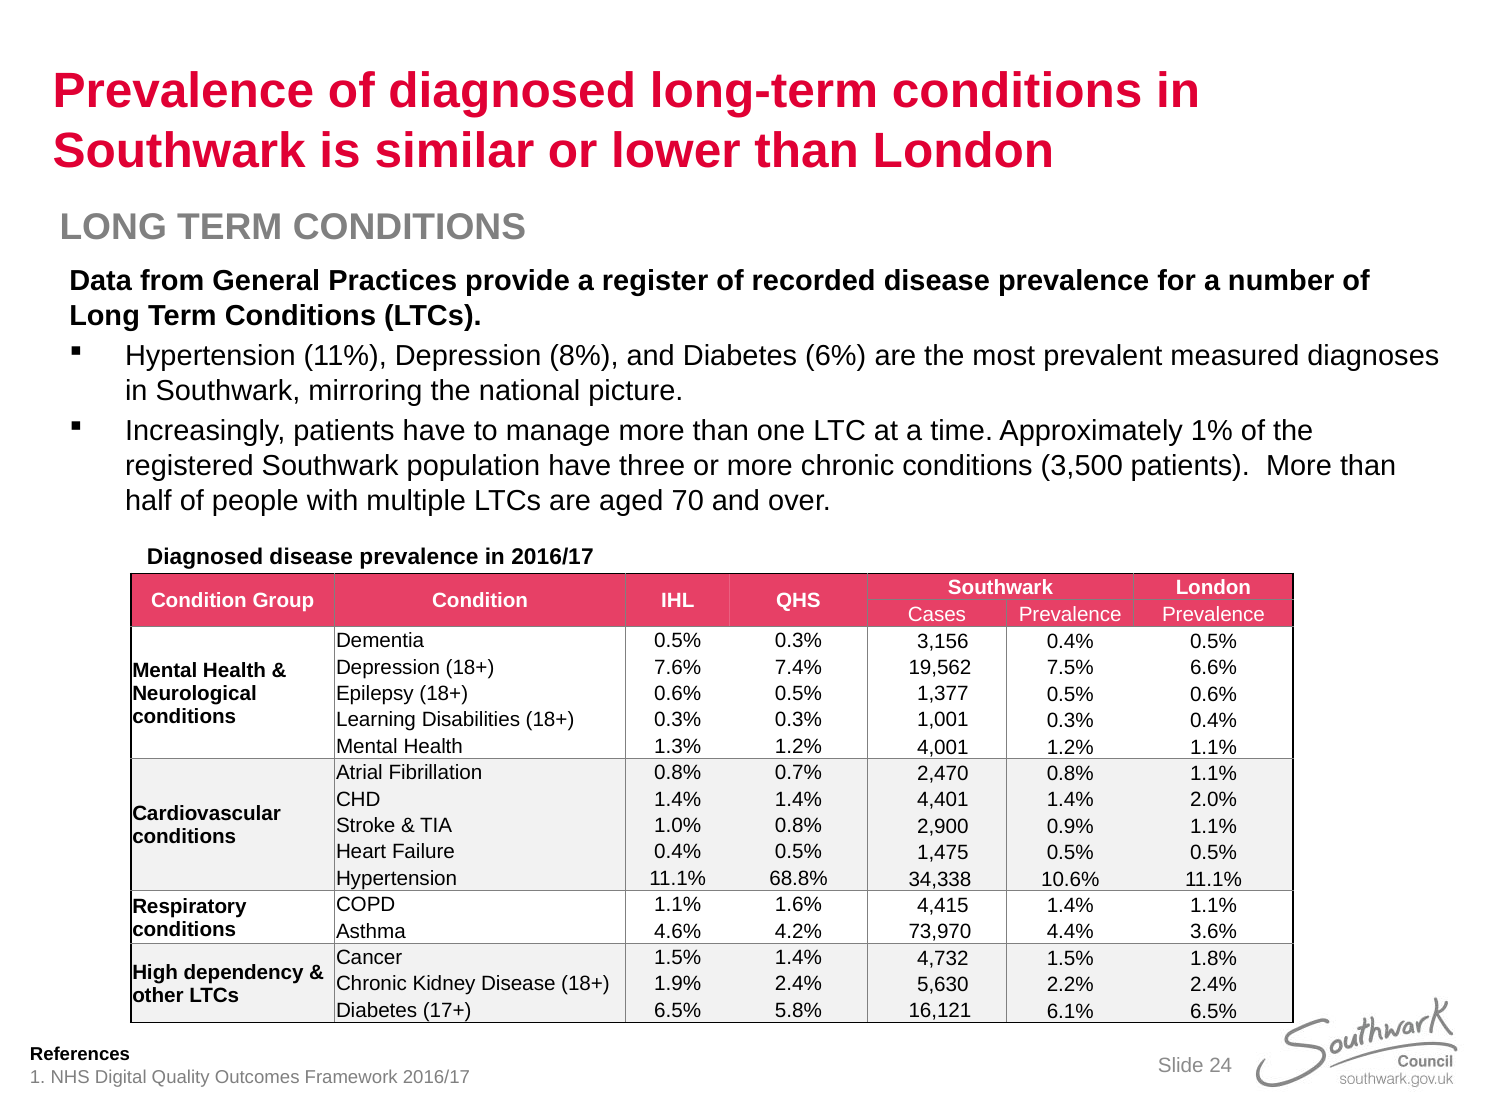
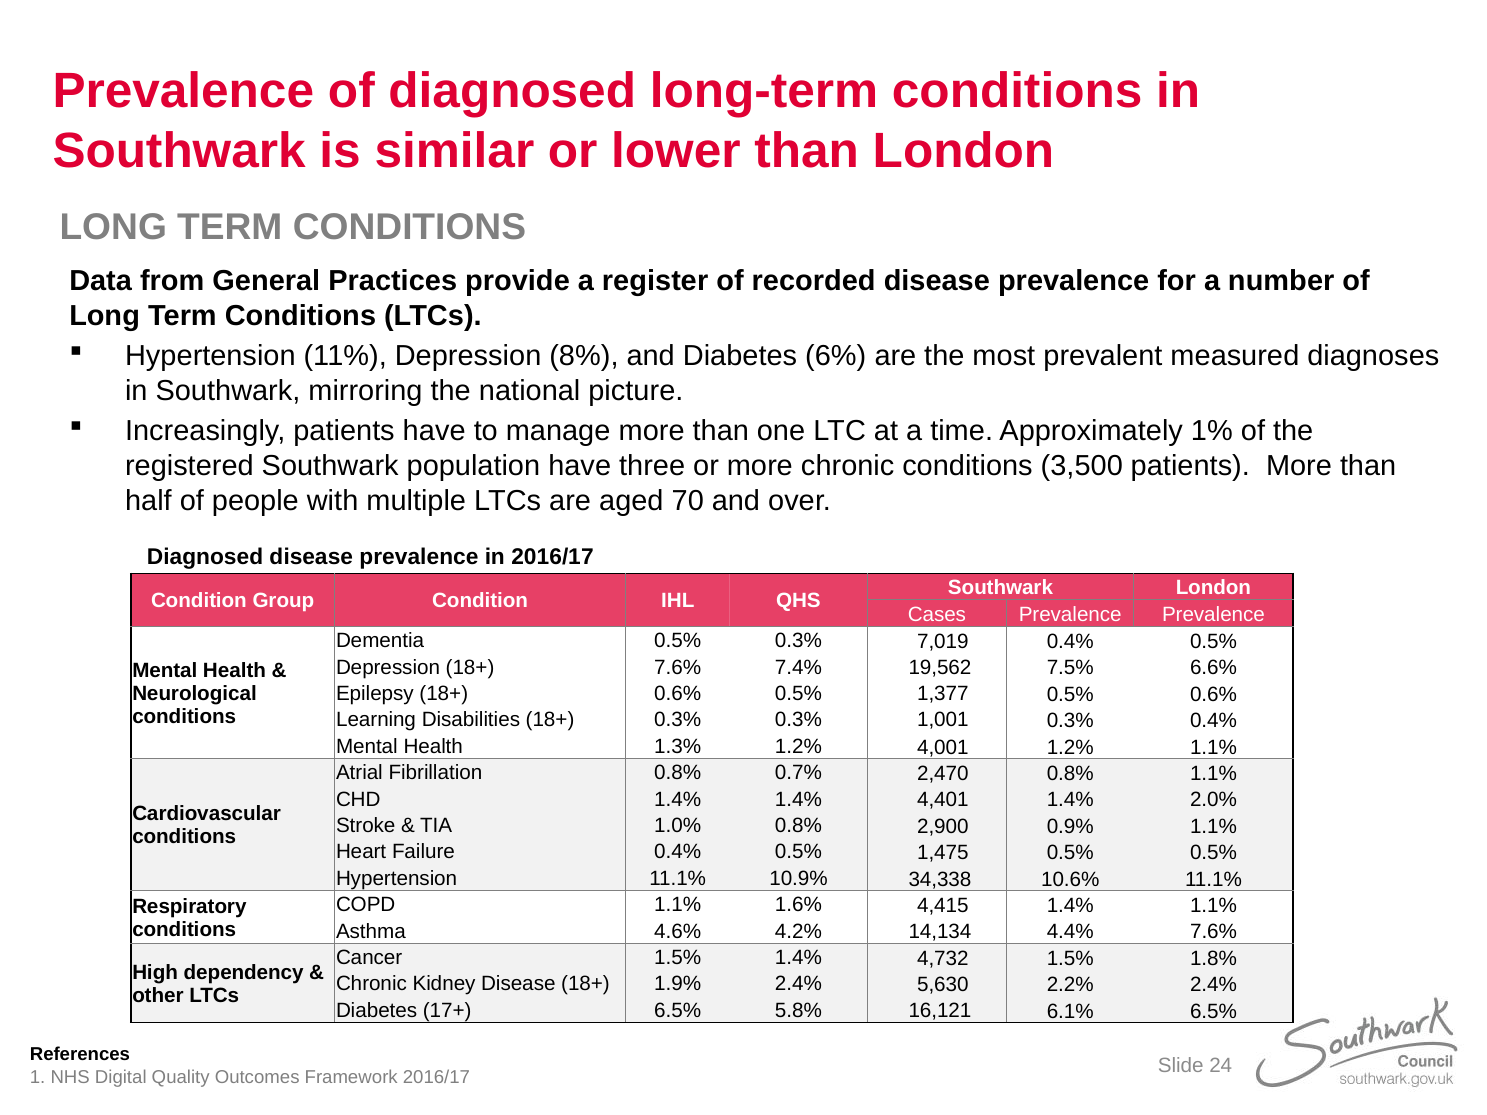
3,156: 3,156 -> 7,019
68.8%: 68.8% -> 10.9%
73,970: 73,970 -> 14,134
4.4% 3.6%: 3.6% -> 7.6%
